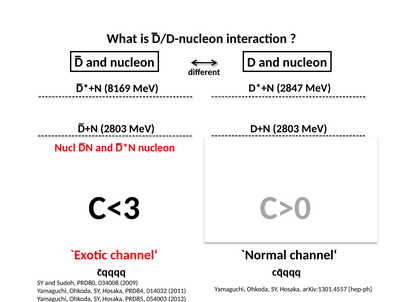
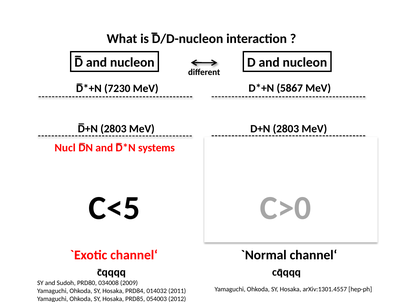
2847: 2847 -> 5867
8169: 8169 -> 7230
nucleon at (156, 148): nucleon -> systems
C<3: C<3 -> C<5
